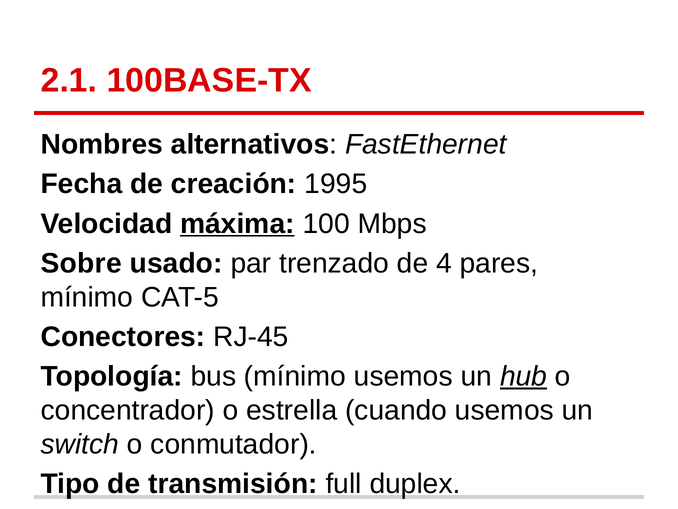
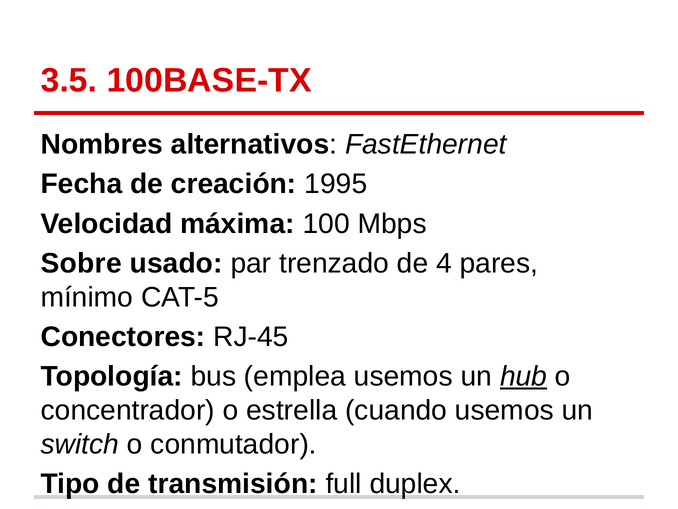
2.1: 2.1 -> 3.5
máxima underline: present -> none
bus mínimo: mínimo -> emplea
